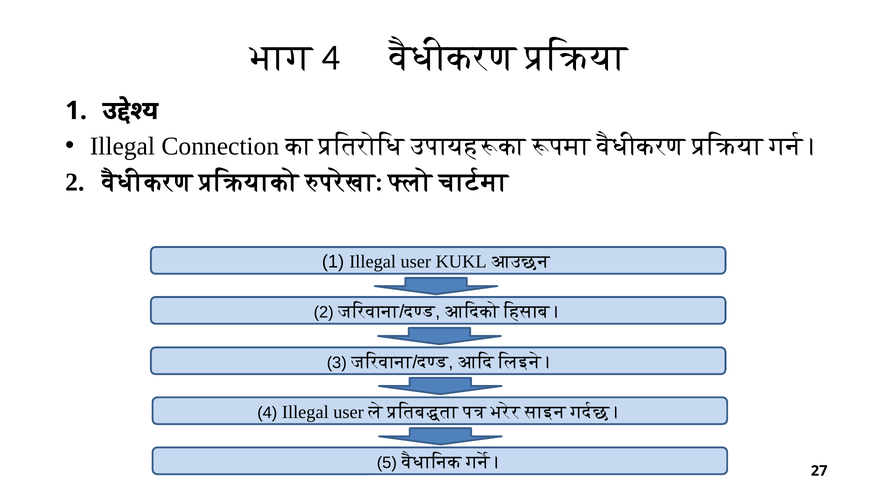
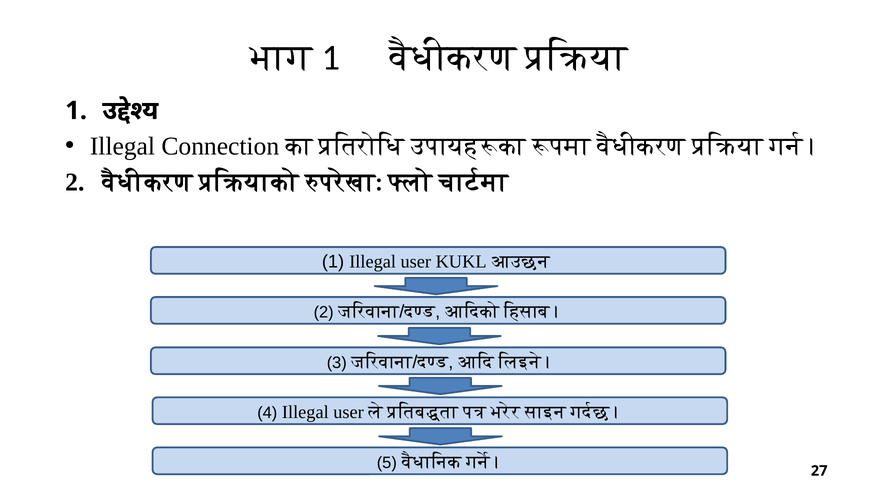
4 at (331, 58): 4 -> 1
